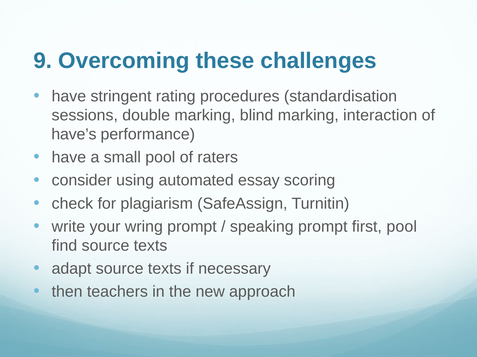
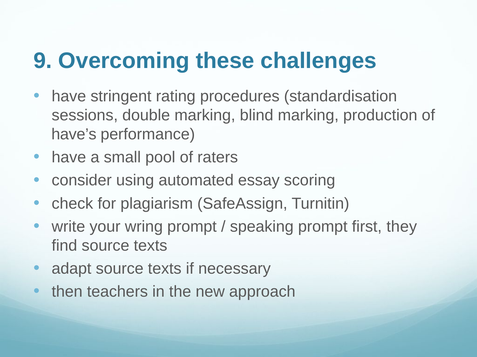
interaction: interaction -> production
first pool: pool -> they
